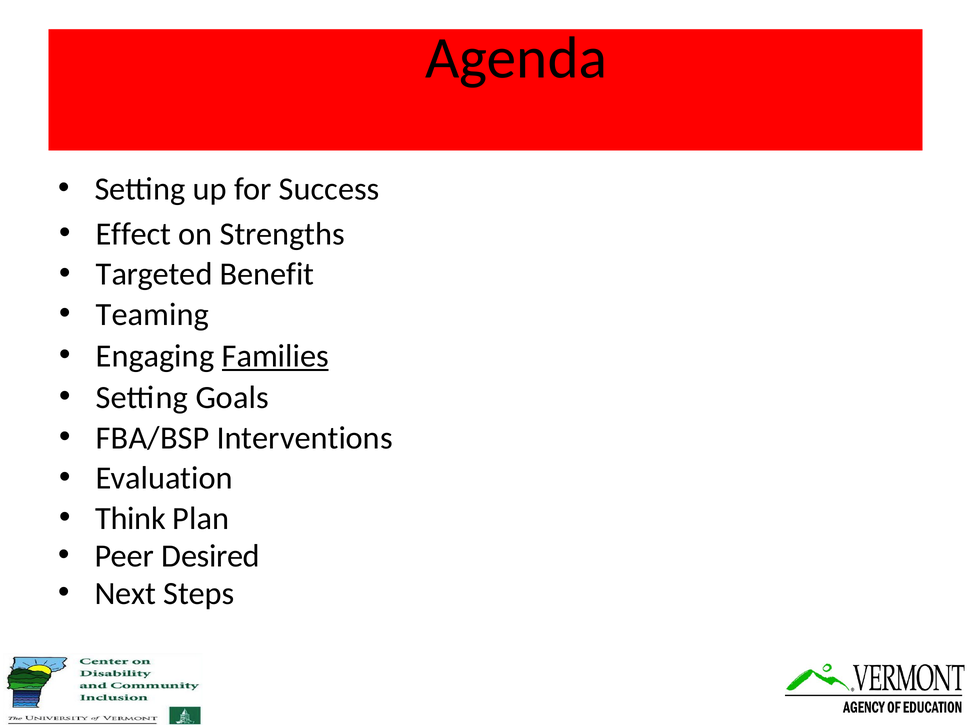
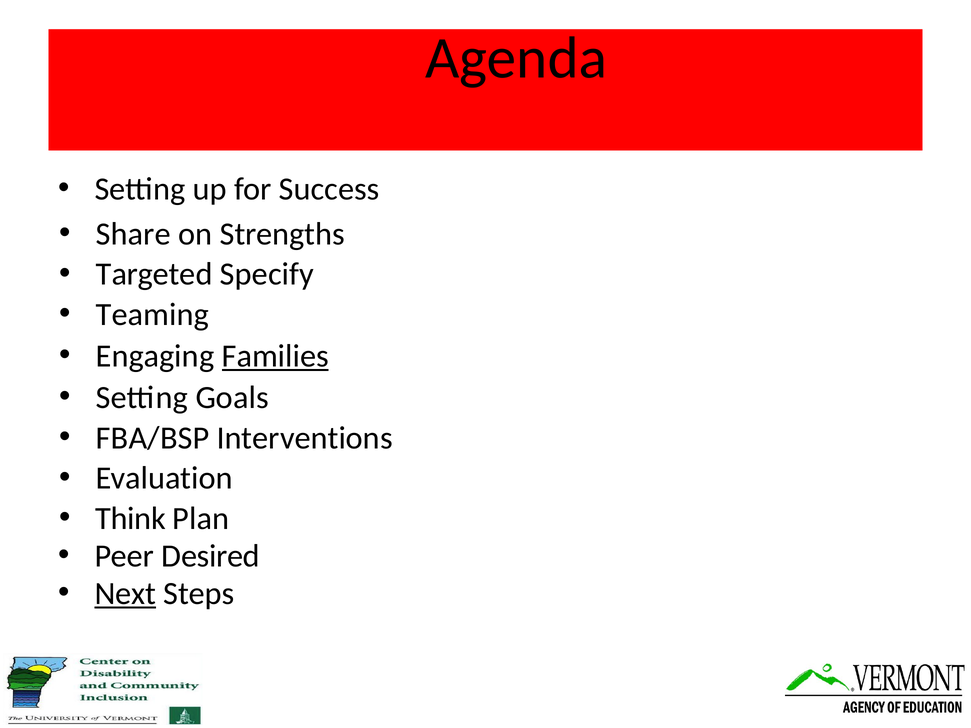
Effect: Effect -> Share
Benefit: Benefit -> Specify
Next underline: none -> present
